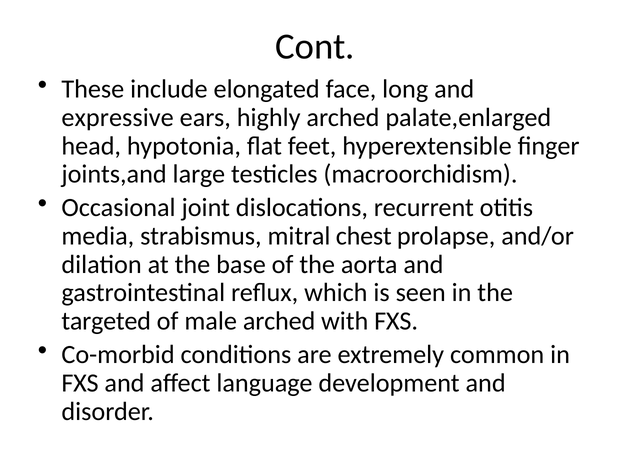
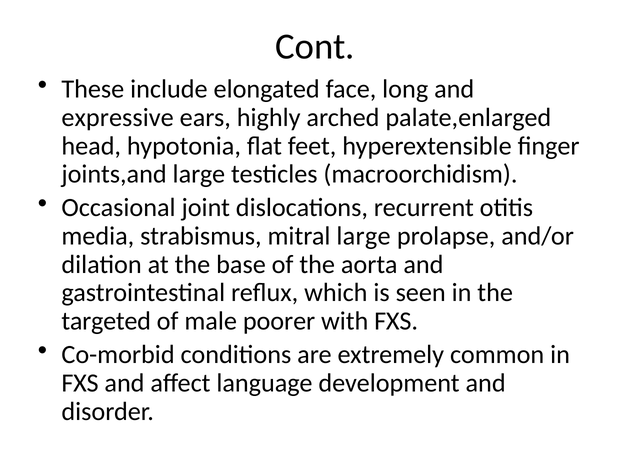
mitral chest: chest -> large
male arched: arched -> poorer
